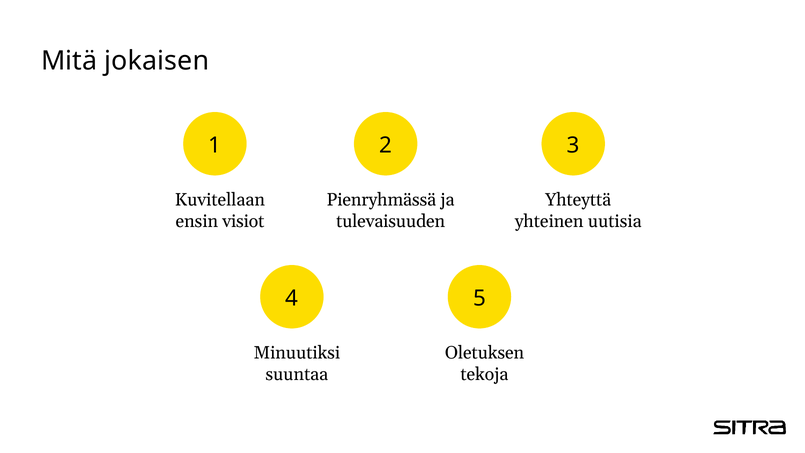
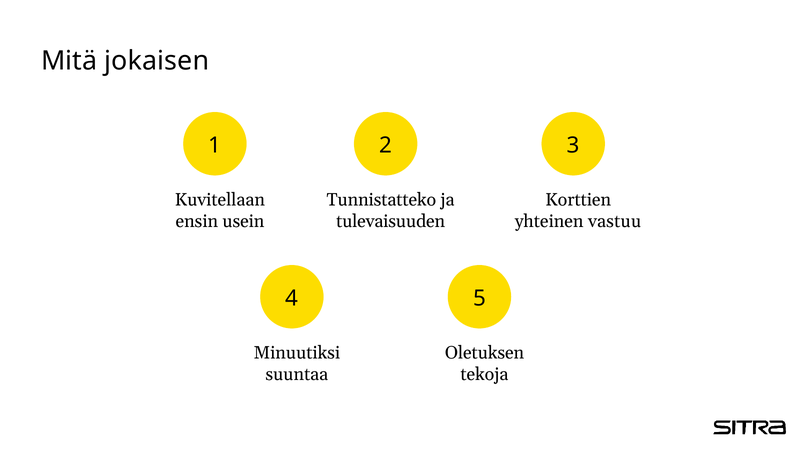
Pienryhmässä: Pienryhmässä -> Tunnistatteko
Yhteyttä: Yhteyttä -> Korttien
visiot: visiot -> usein
uutisia: uutisia -> vastuu
